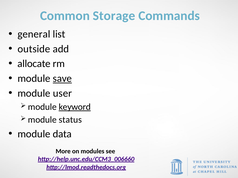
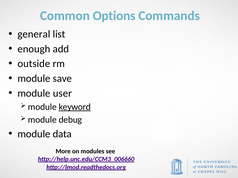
Storage: Storage -> Options
outside: outside -> enough
allocate: allocate -> outside
save underline: present -> none
status: status -> debug
